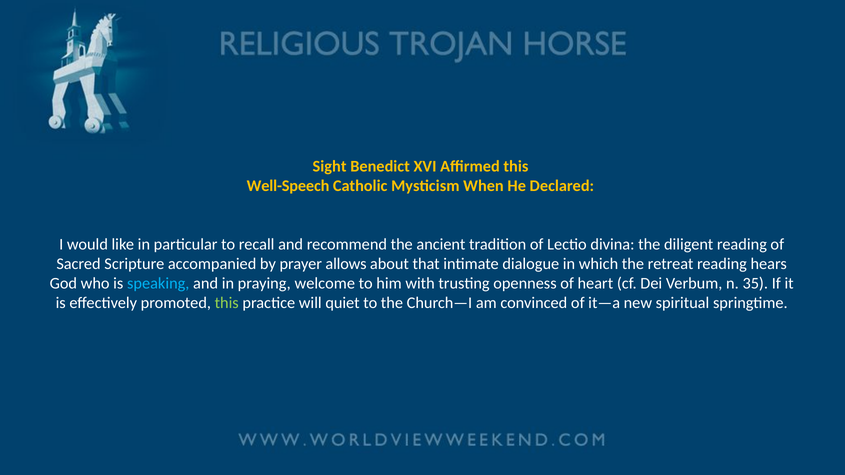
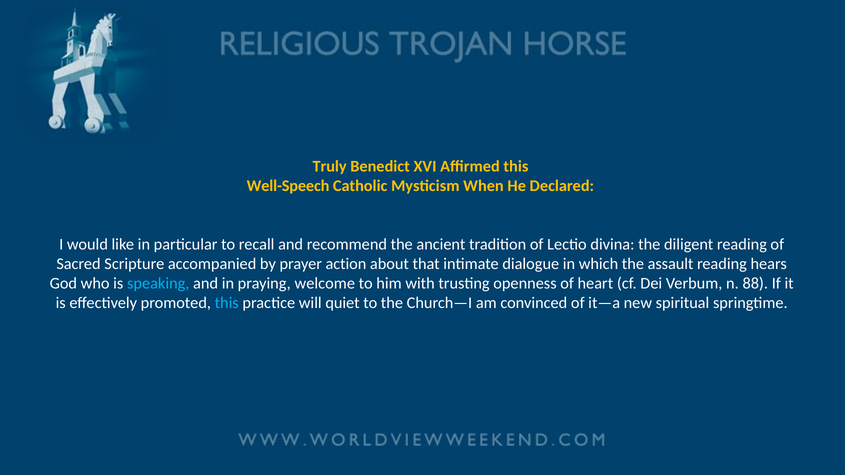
Sight: Sight -> Truly
allows: allows -> action
retreat: retreat -> assault
35: 35 -> 88
this at (227, 303) colour: light green -> light blue
